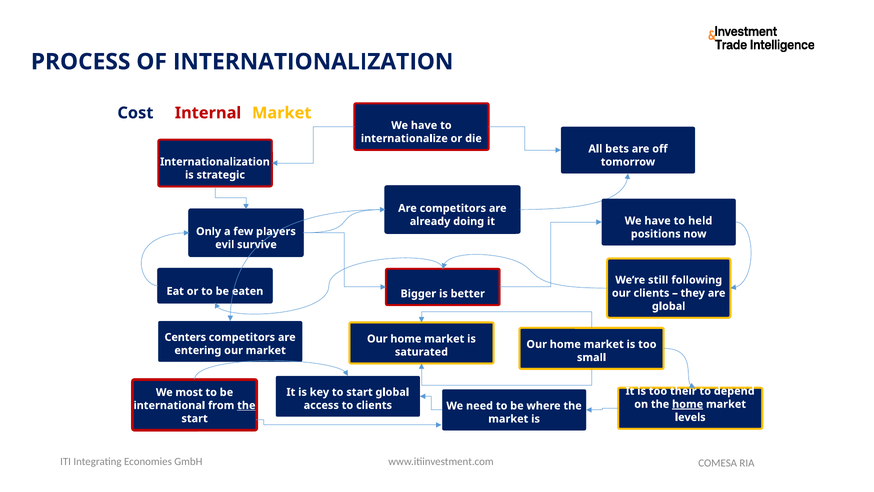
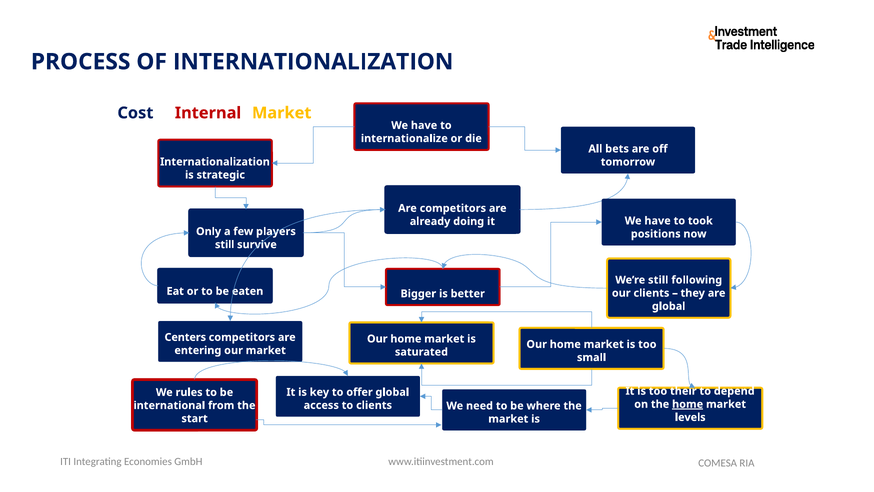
held: held -> took
evil at (225, 244): evil -> still
to start: start -> offer
most: most -> rules
the at (246, 405) underline: present -> none
